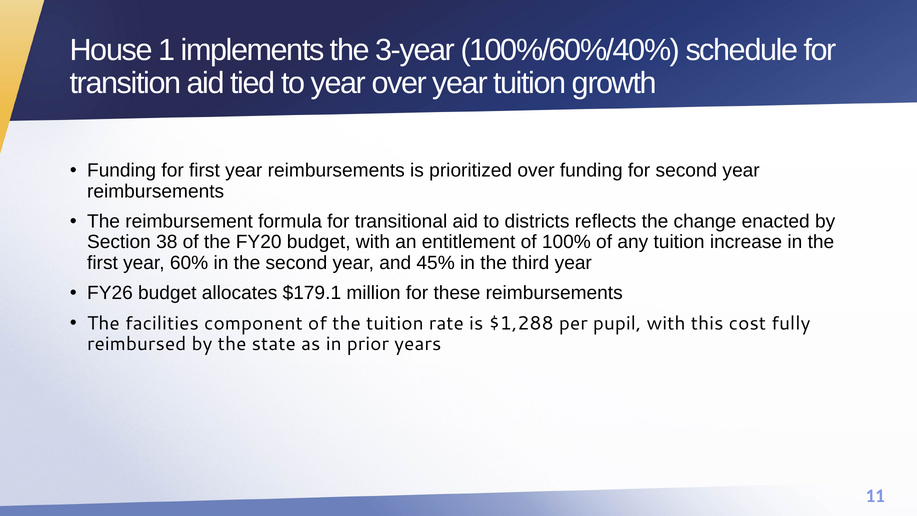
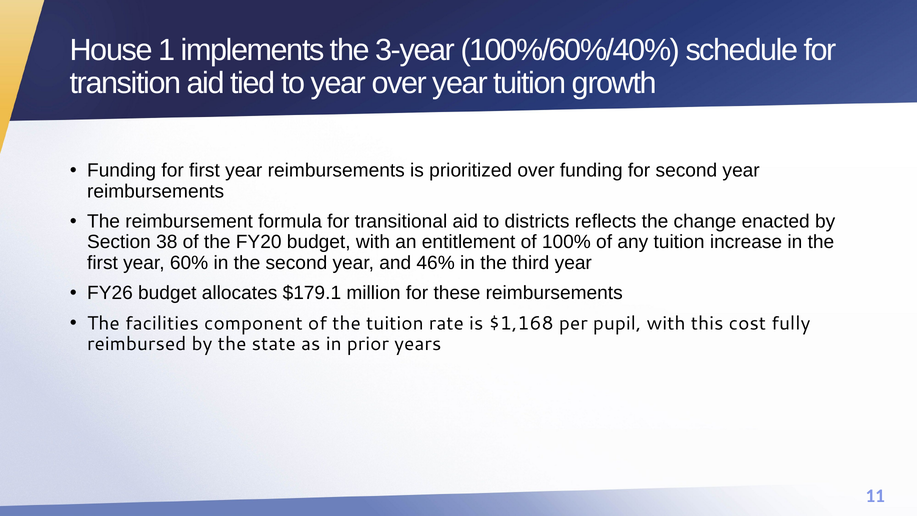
45%: 45% -> 46%
$1,288: $1,288 -> $1,168
